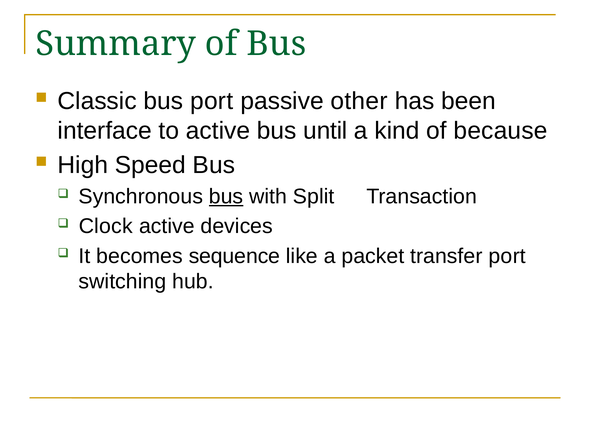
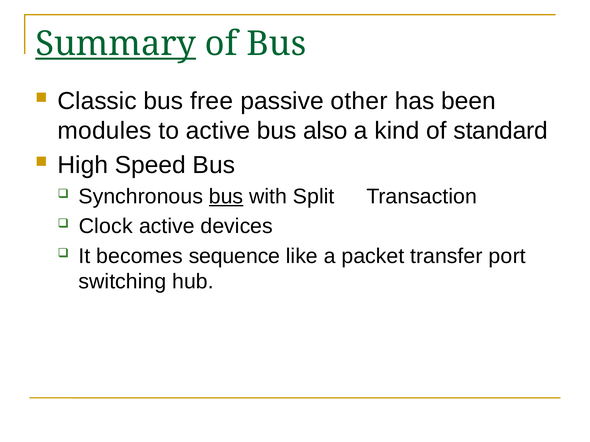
Summary underline: none -> present
bus port: port -> free
interface: interface -> modules
until: until -> also
because: because -> standard
